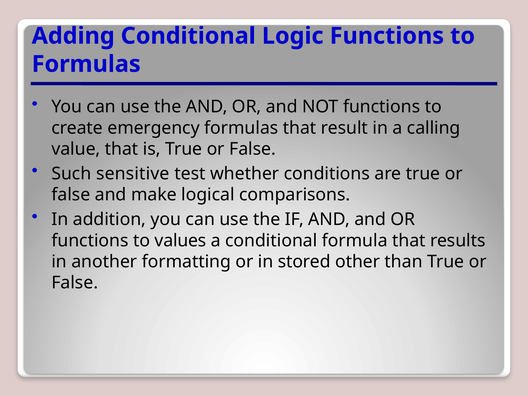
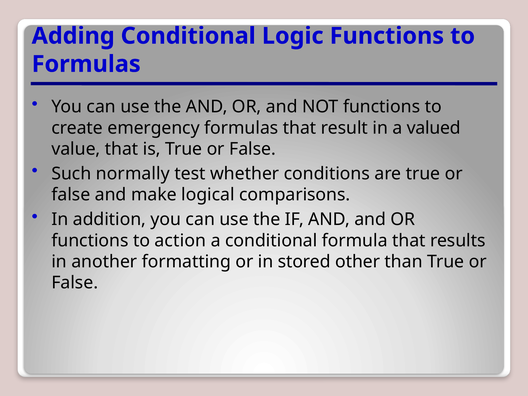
calling: calling -> valued
sensitive: sensitive -> normally
values: values -> action
